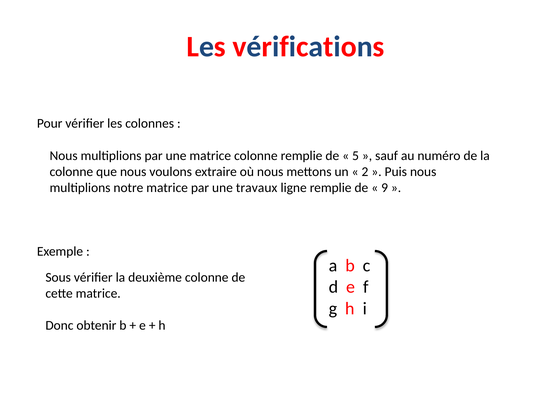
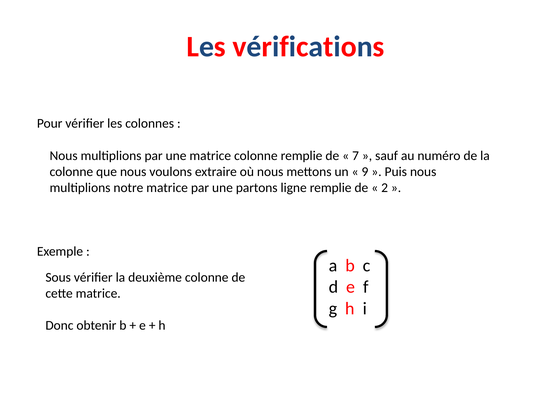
5: 5 -> 7
2: 2 -> 9
travaux: travaux -> partons
9: 9 -> 2
